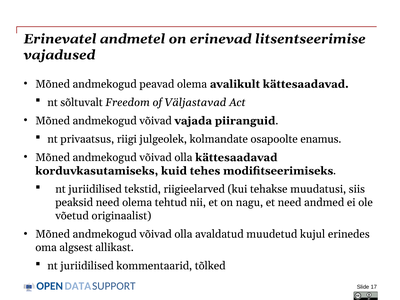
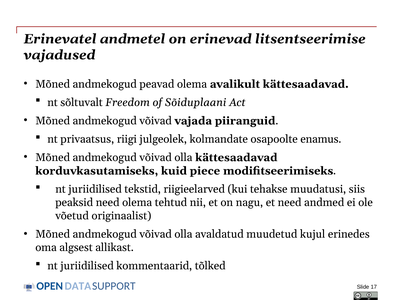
Väljastavad: Väljastavad -> Sõiduplaani
tehes: tehes -> piece
